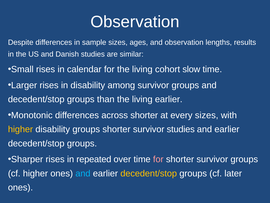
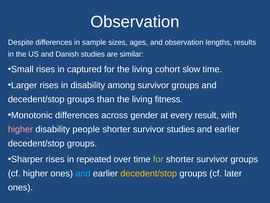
calendar: calendar -> captured
living earlier: earlier -> fitness
across shorter: shorter -> gender
every sizes: sizes -> result
higher at (20, 129) colour: yellow -> pink
disability groups: groups -> people
for at (158, 159) colour: pink -> light green
